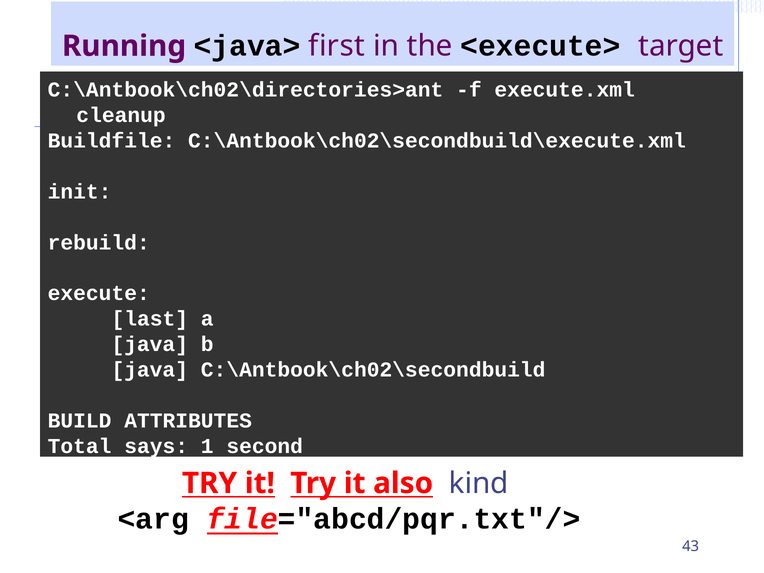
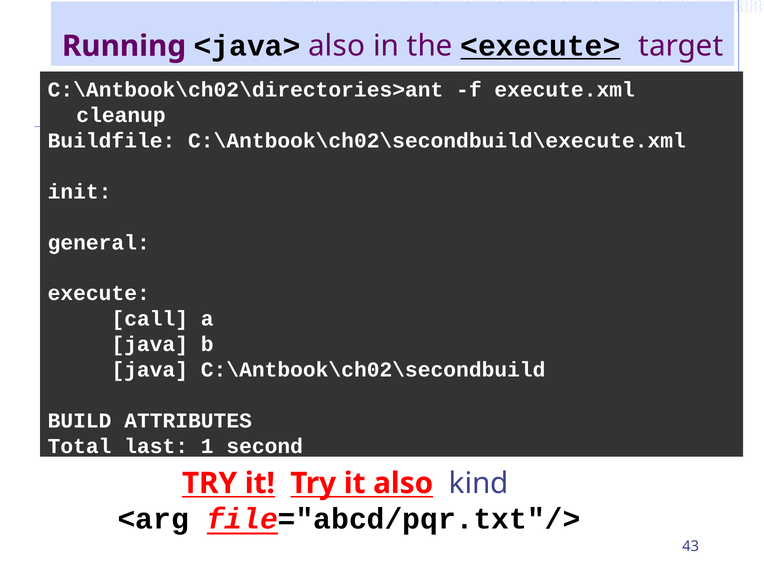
<java> first: first -> also
<execute> underline: none -> present
rebuild: rebuild -> general
last: last -> call
says: says -> last
